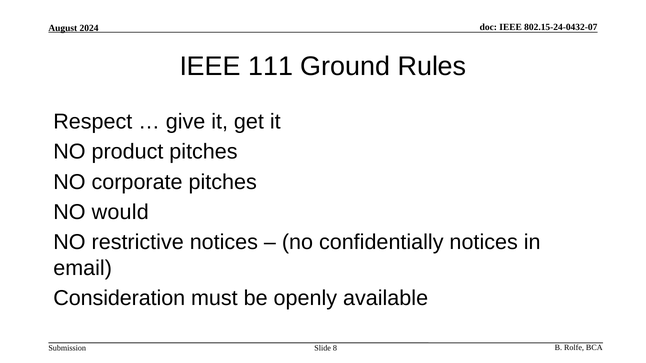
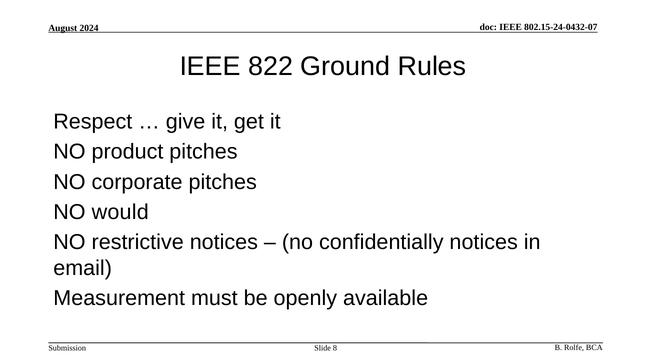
111: 111 -> 822
Consideration: Consideration -> Measurement
